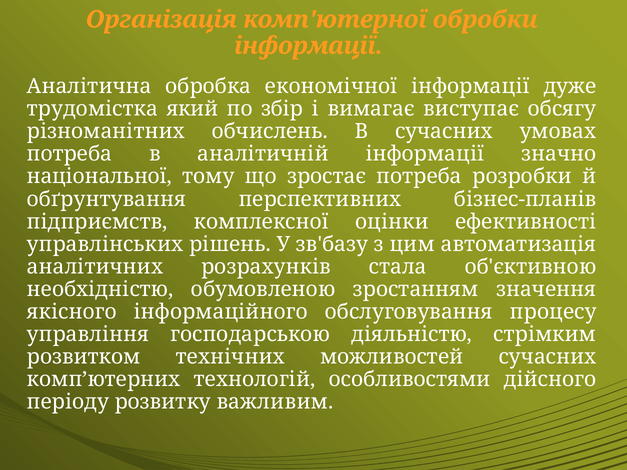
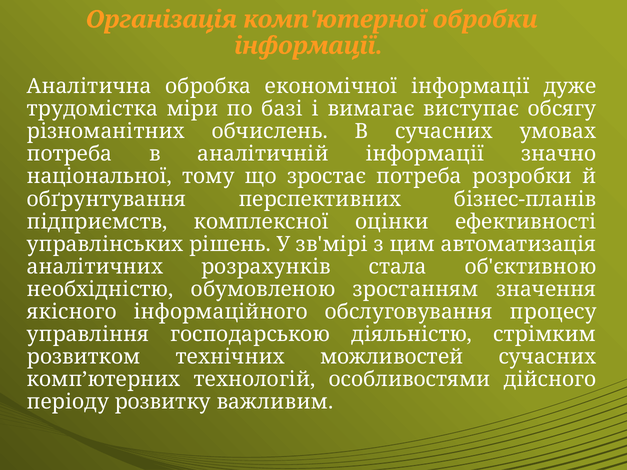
який: який -> міри
збір: збір -> базі
зв'базу: зв'базу -> зв'мірі
